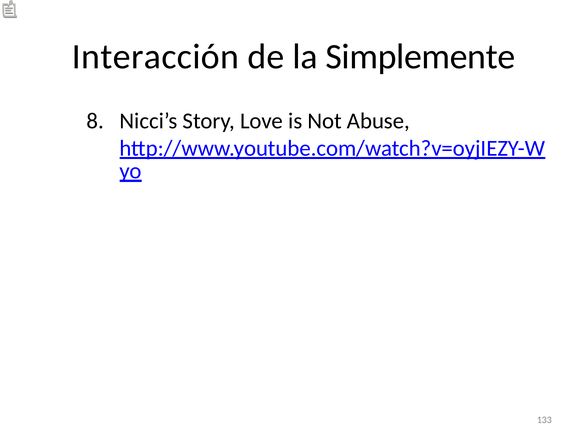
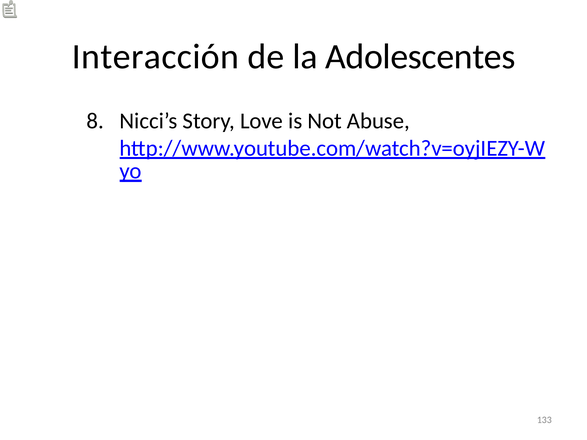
Simplemente: Simplemente -> Adolescentes
